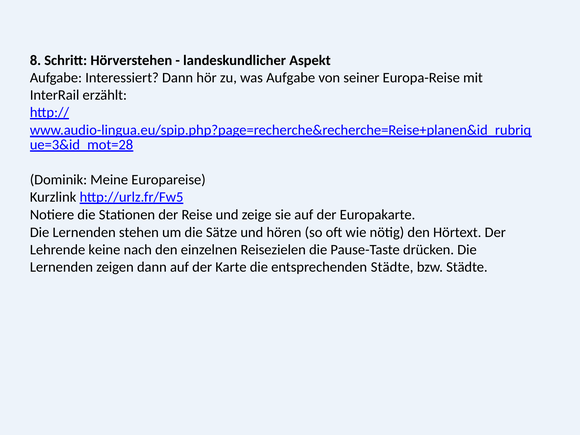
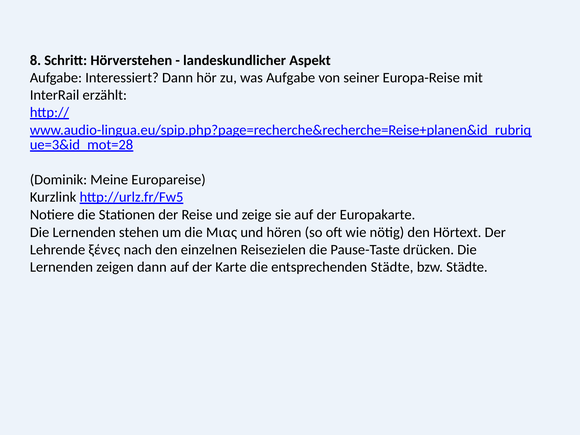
Sätze: Sätze -> Μιας
keine: keine -> ξένες
